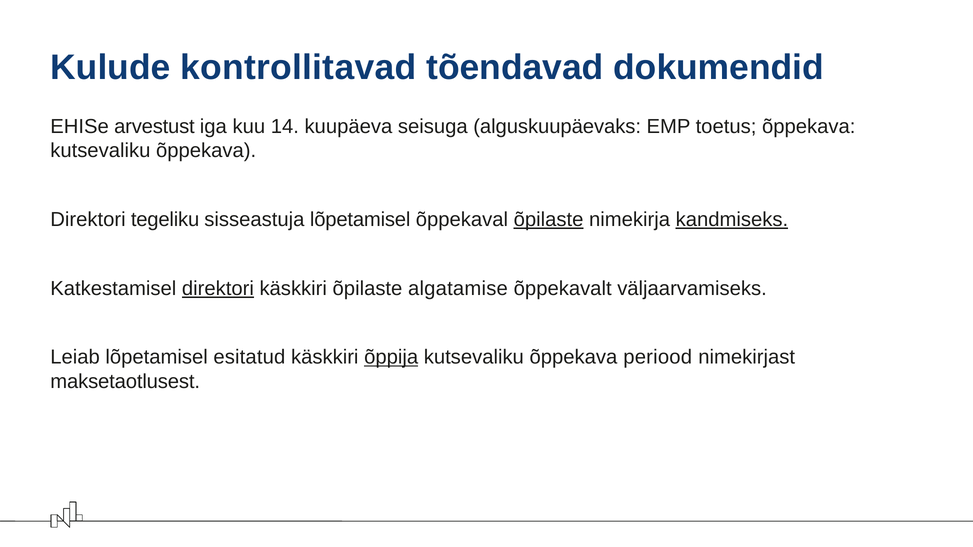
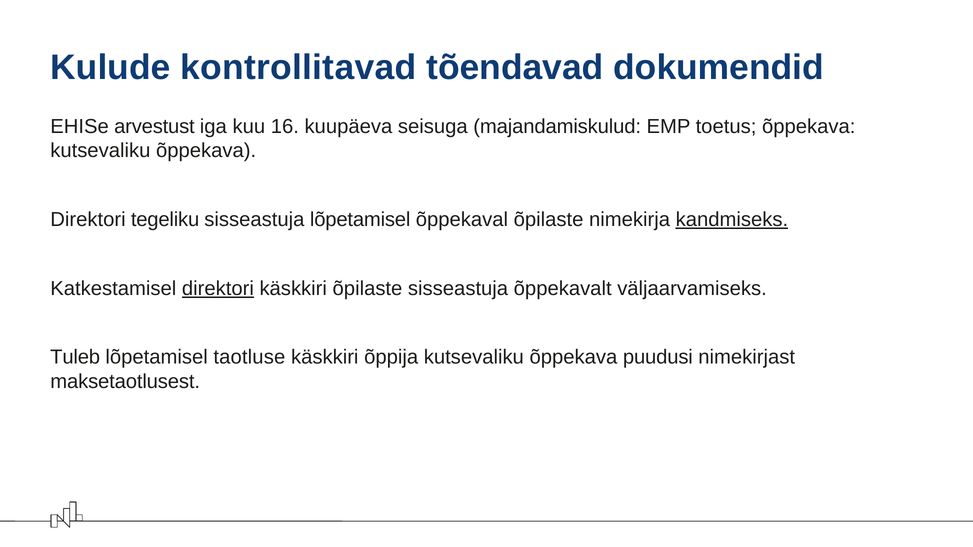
14: 14 -> 16
alguskuupäevaks: alguskuupäevaks -> majandamiskulud
õpilaste at (549, 220) underline: present -> none
õpilaste algatamise: algatamise -> sisseastuja
Leiab: Leiab -> Tuleb
esitatud: esitatud -> taotluse
õppija underline: present -> none
periood: periood -> puudusi
